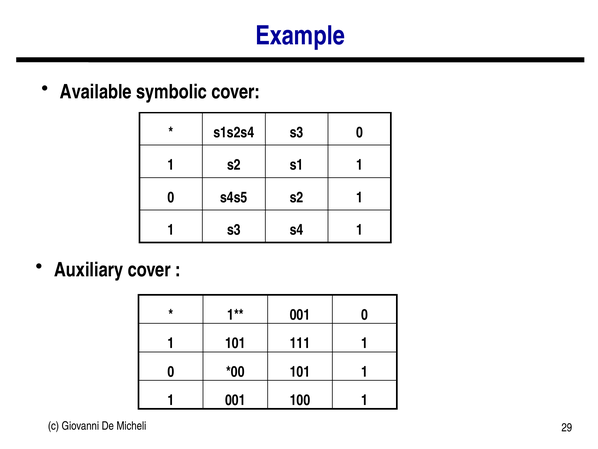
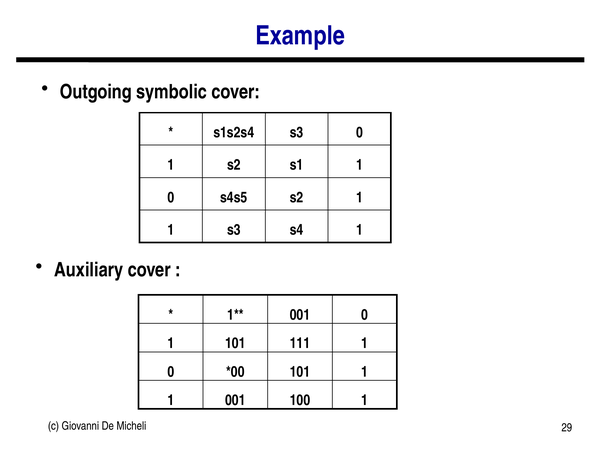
Available: Available -> Outgoing
